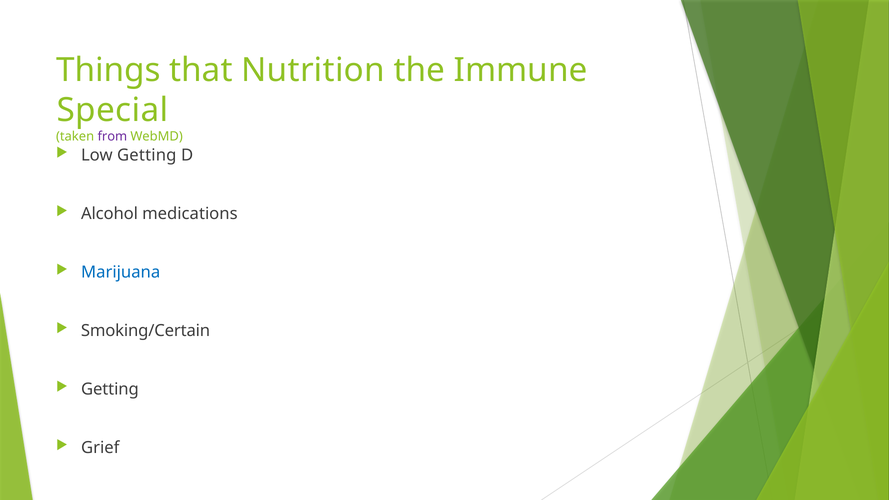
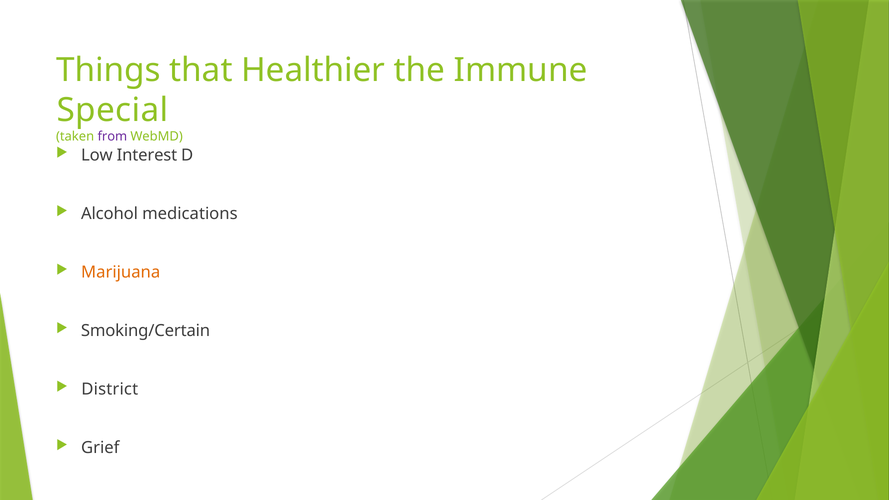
Nutrition: Nutrition -> Healthier
Low Getting: Getting -> Interest
Marijuana colour: blue -> orange
Getting at (110, 389): Getting -> District
